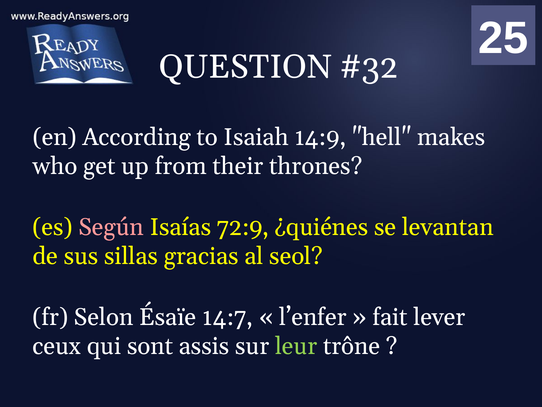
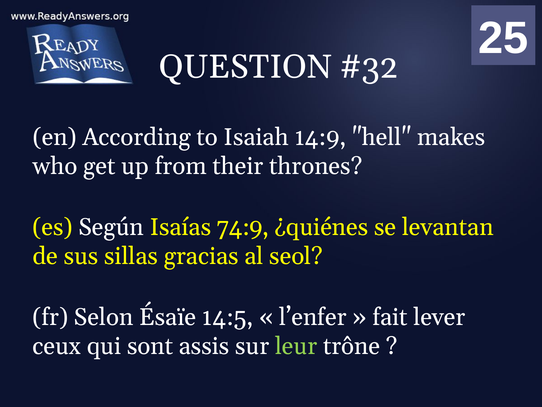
Según colour: pink -> white
72:9: 72:9 -> 74:9
14:7: 14:7 -> 14:5
